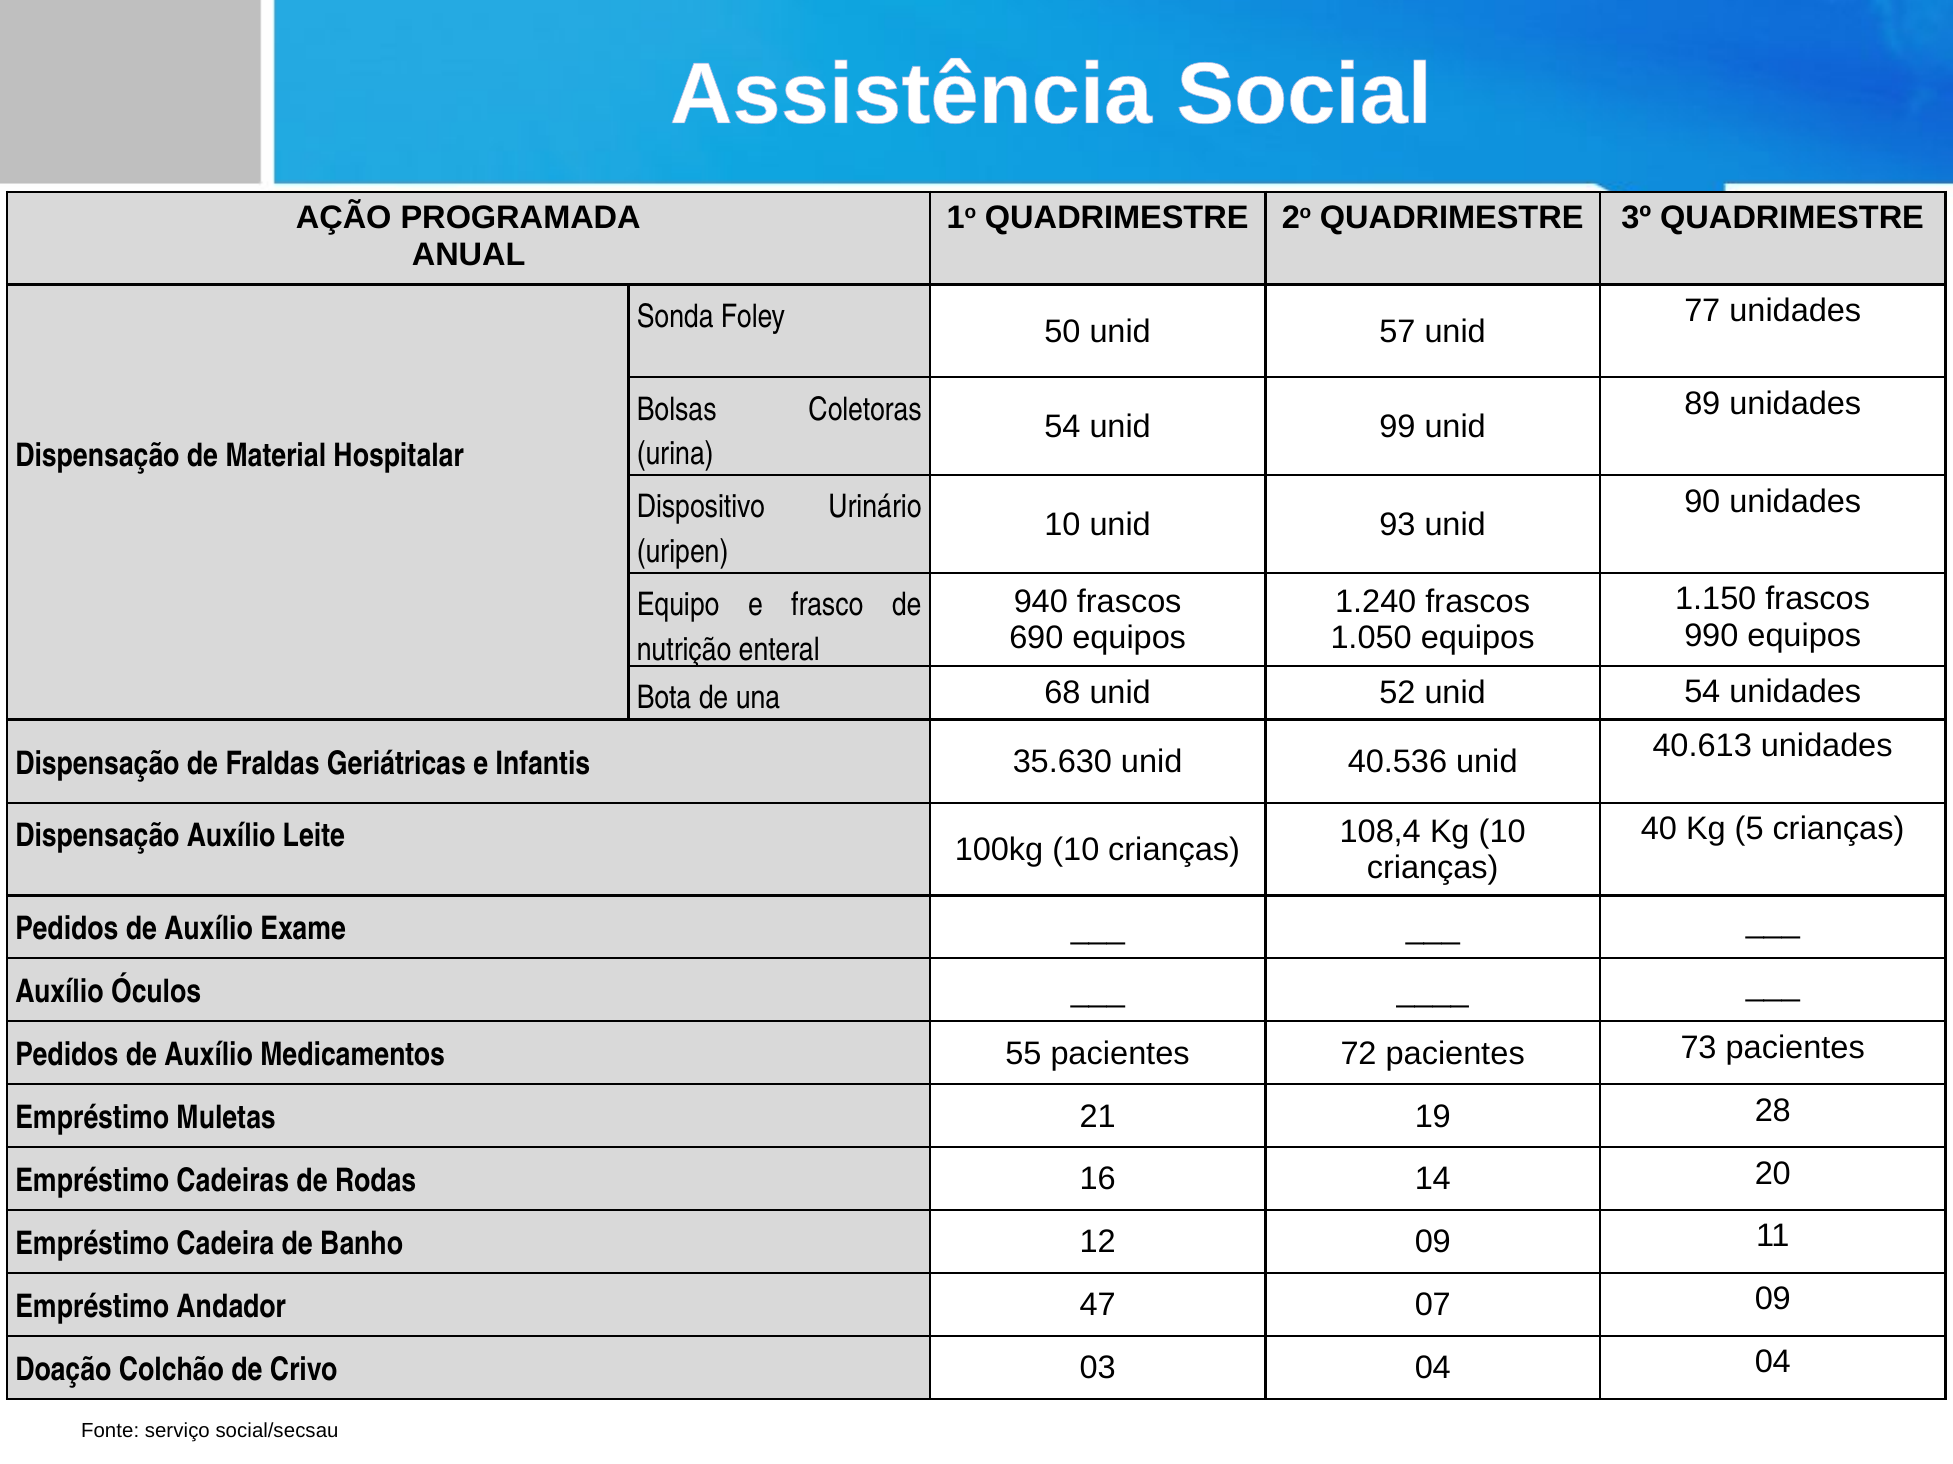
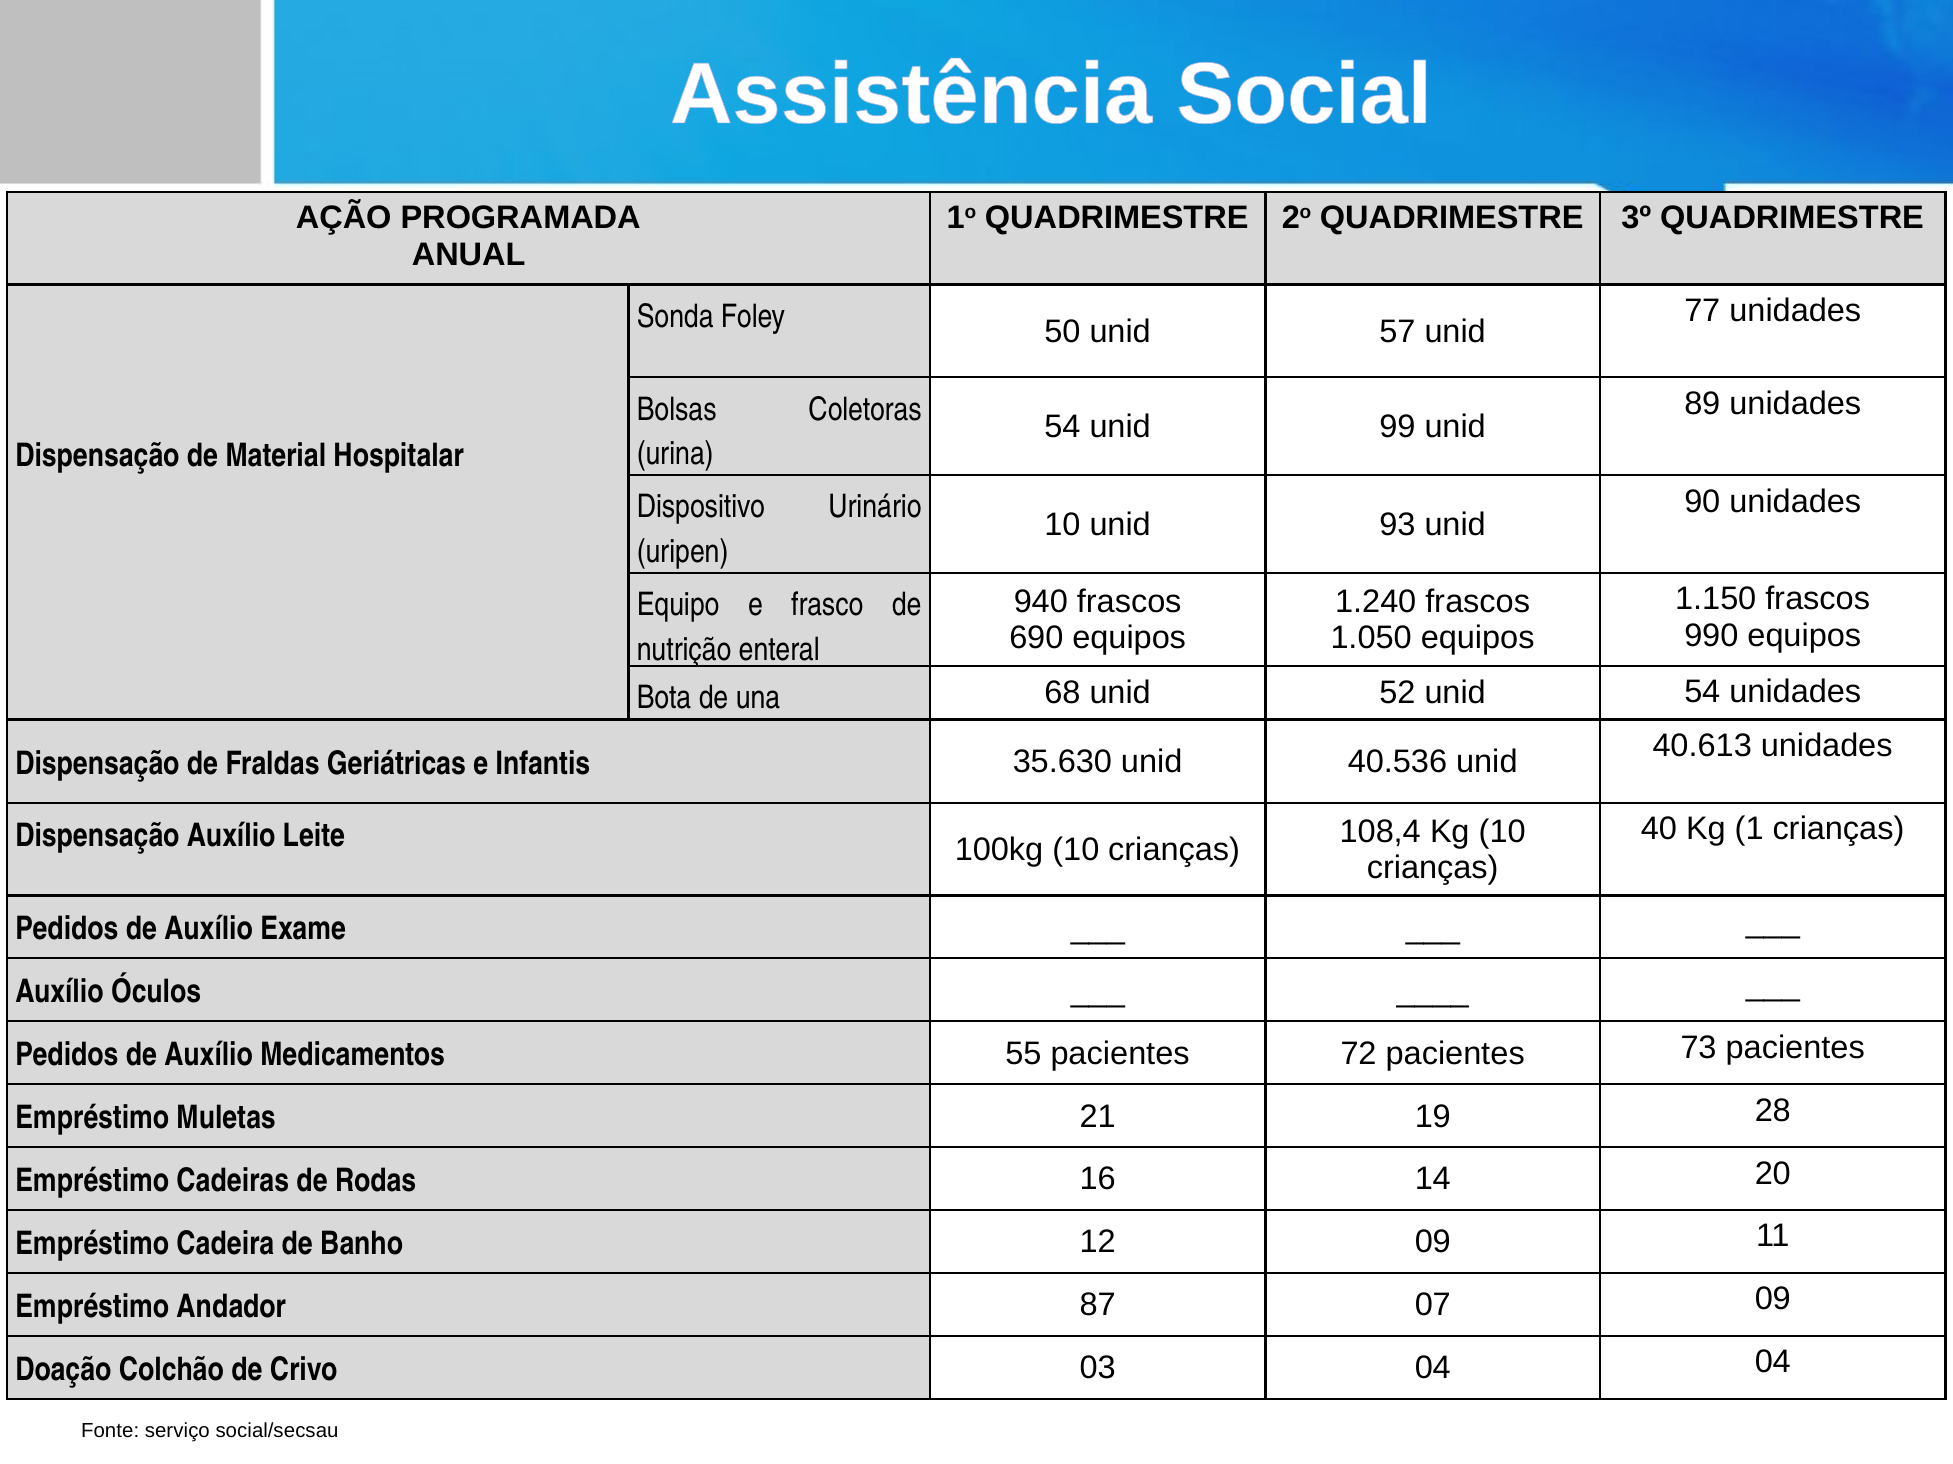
5: 5 -> 1
47: 47 -> 87
